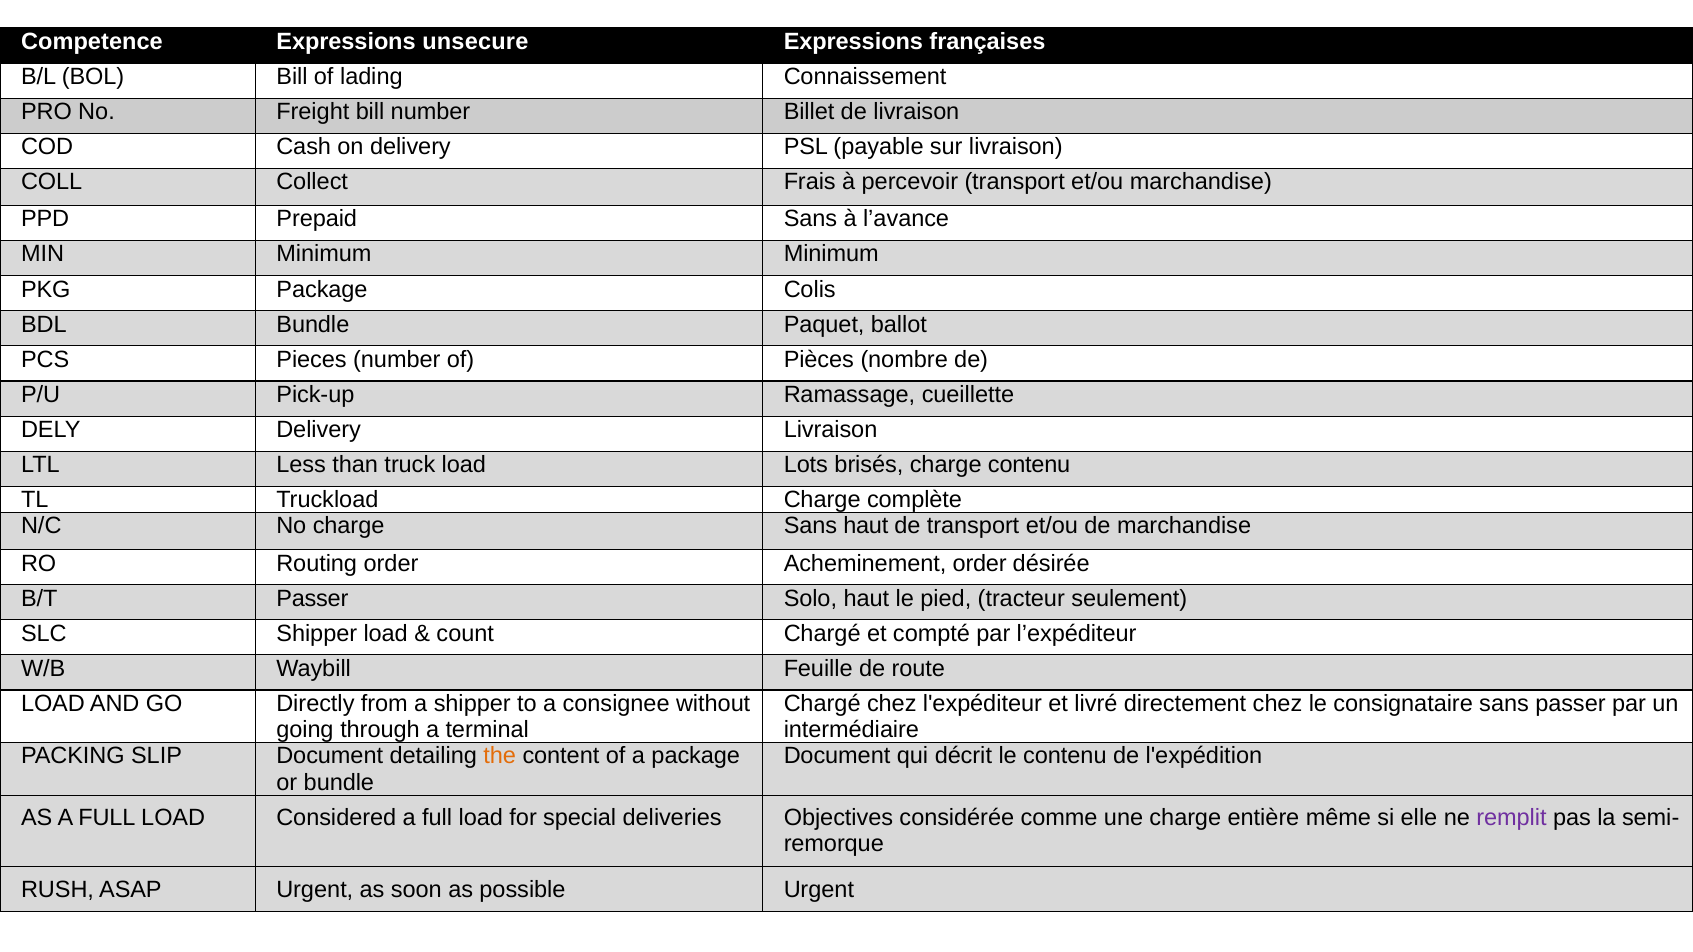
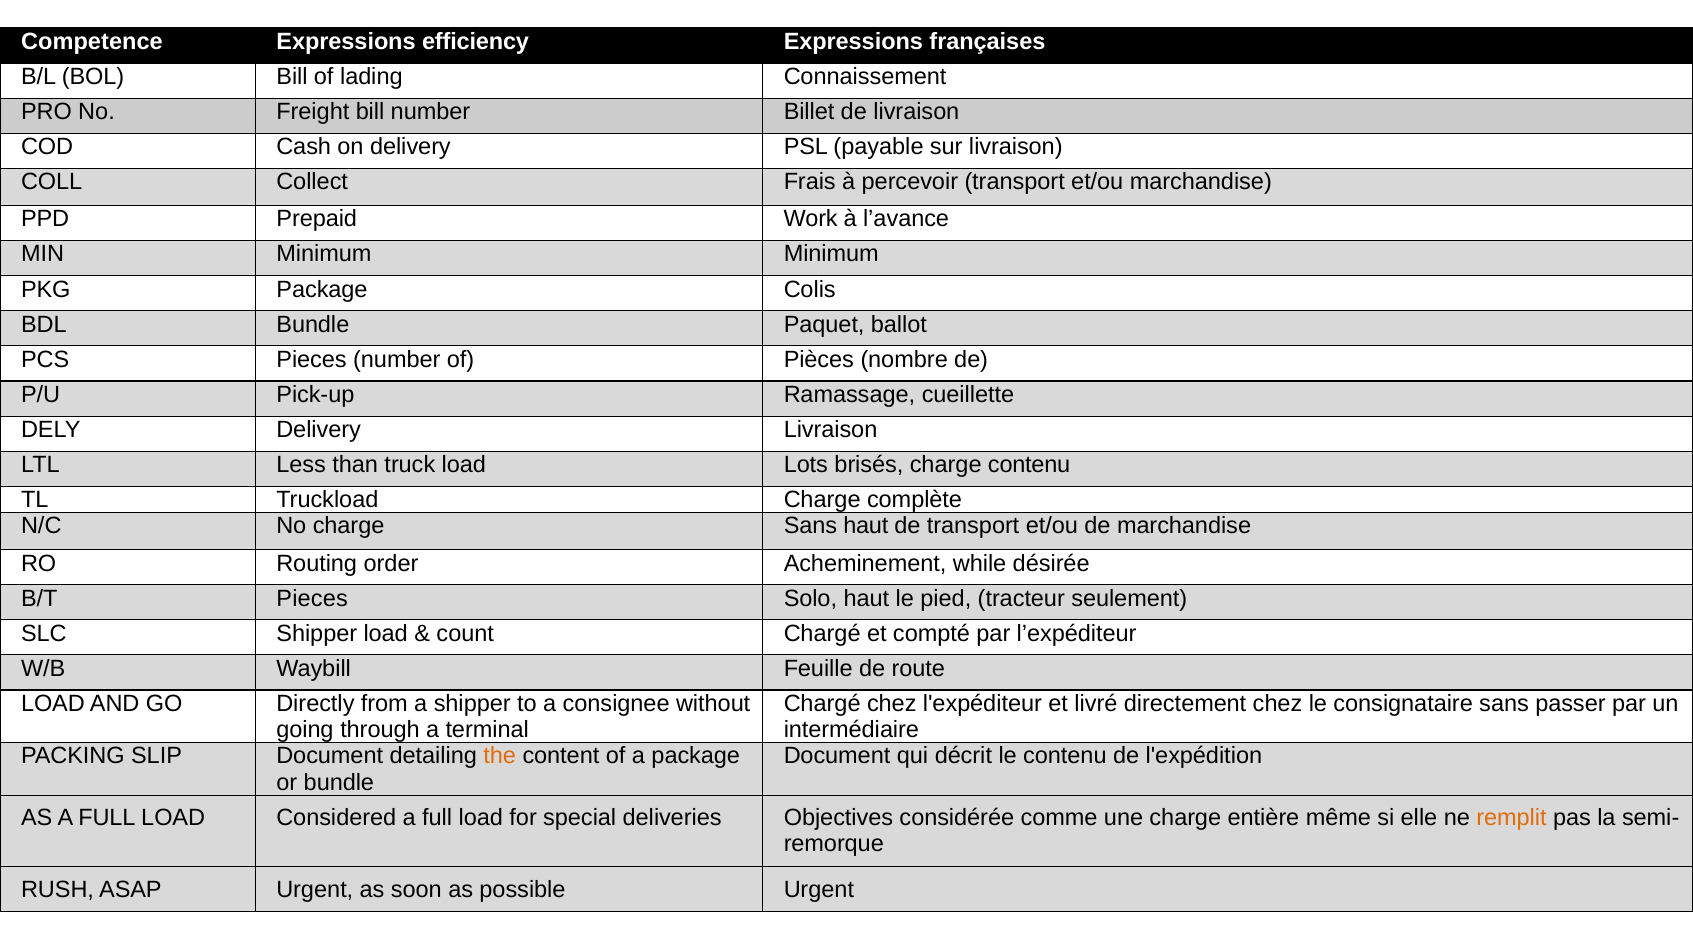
unsecure: unsecure -> efficiency
Prepaid Sans: Sans -> Work
Acheminement order: order -> while
B/T Passer: Passer -> Pieces
remplit colour: purple -> orange
